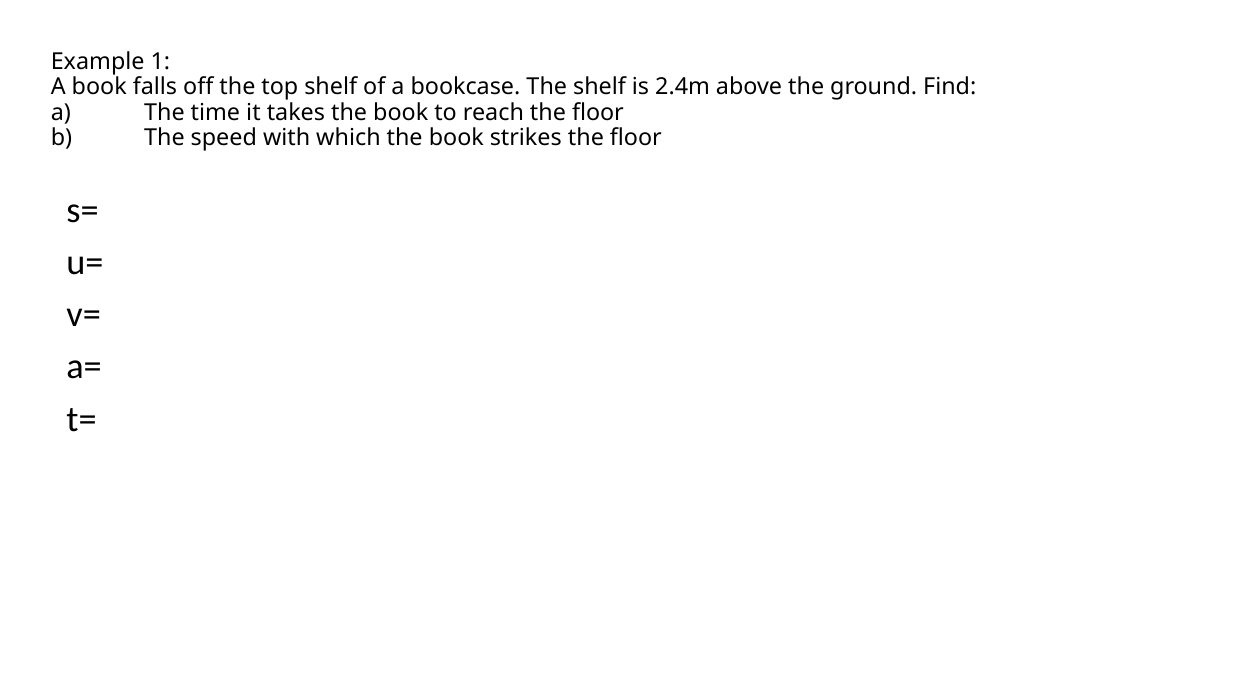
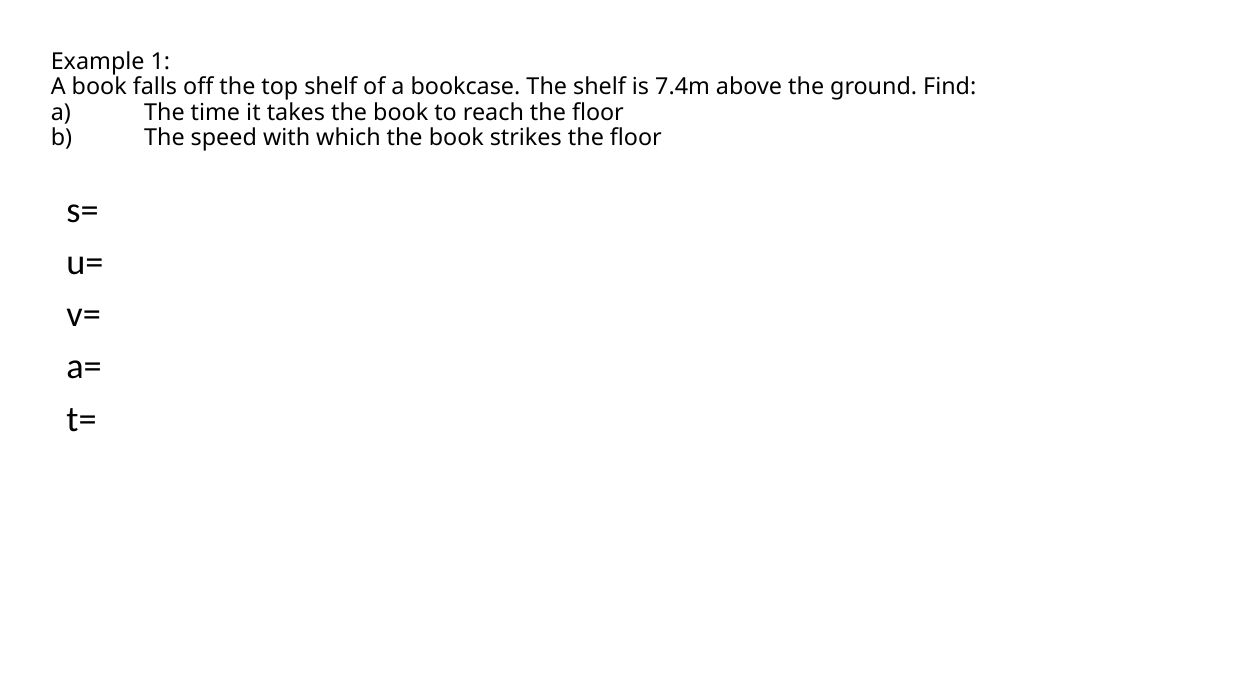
2.4m: 2.4m -> 7.4m
